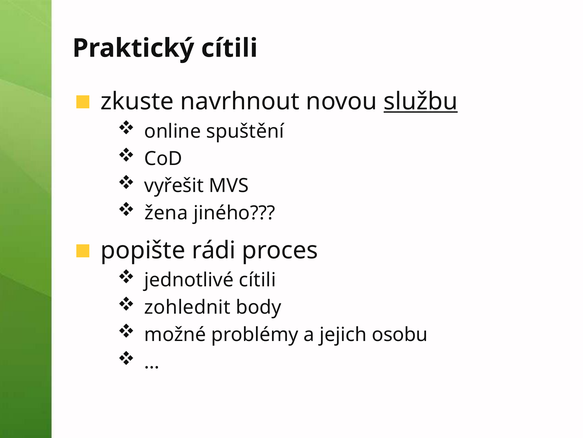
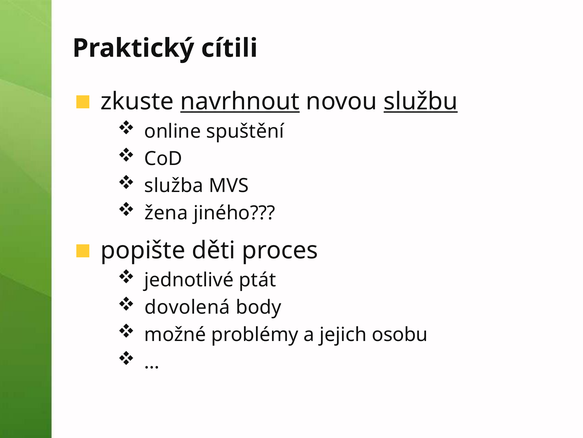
navrhnout underline: none -> present
vyřešit: vyřešit -> služba
rádi: rádi -> děti
jednotlivé cítili: cítili -> ptát
zohlednit: zohlednit -> dovolená
